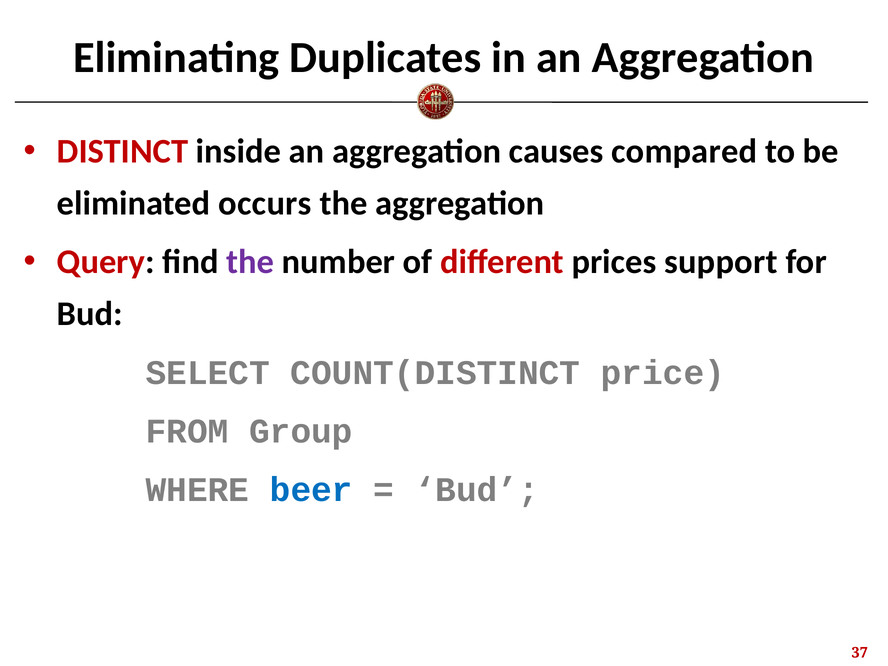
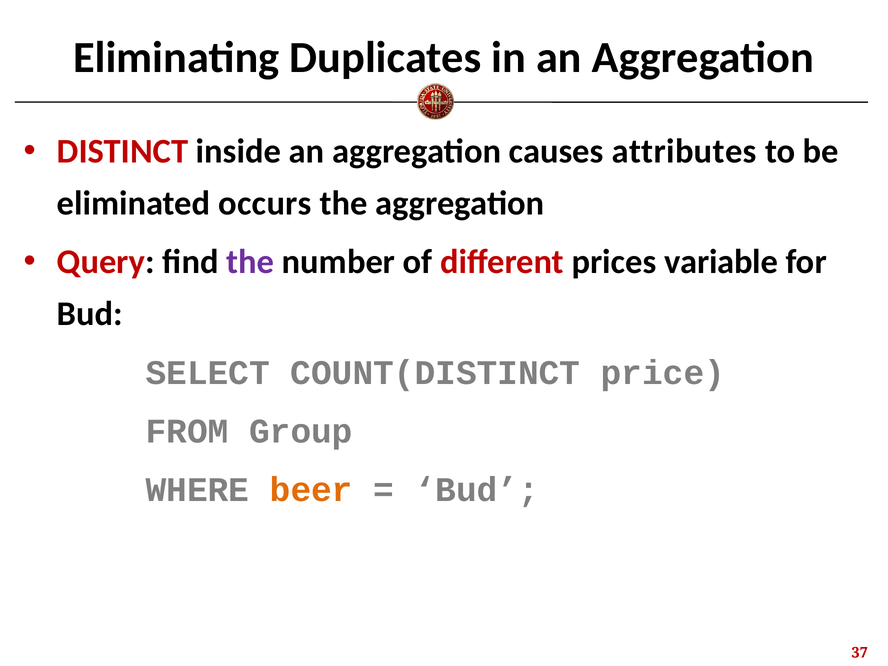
compared: compared -> attributes
support: support -> variable
beer colour: blue -> orange
